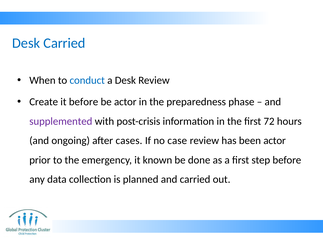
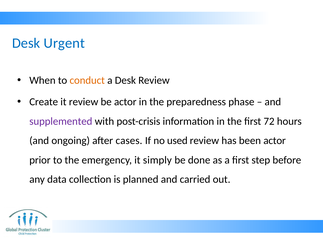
Desk Carried: Carried -> Urgent
conduct colour: blue -> orange
it before: before -> review
case: case -> used
known: known -> simply
